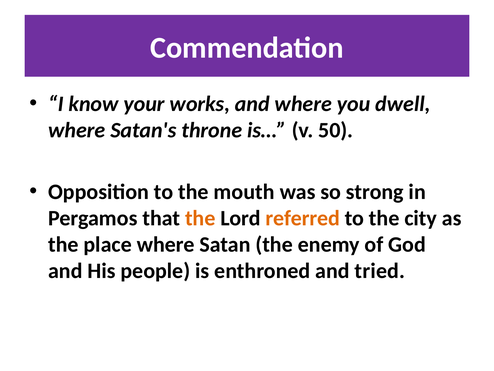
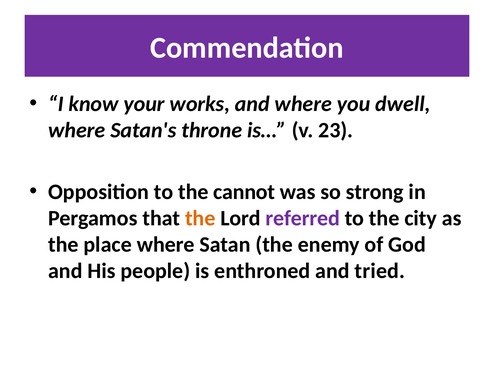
50: 50 -> 23
mouth: mouth -> cannot
referred colour: orange -> purple
